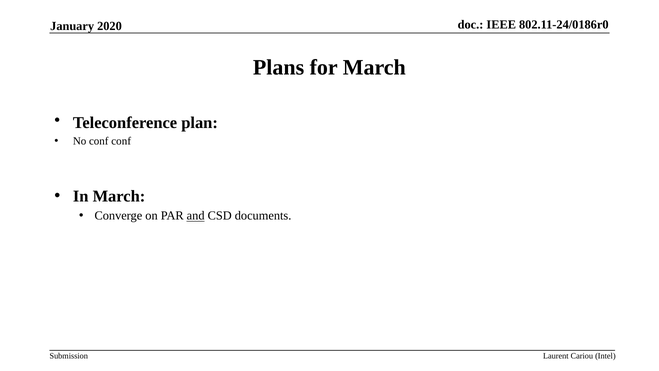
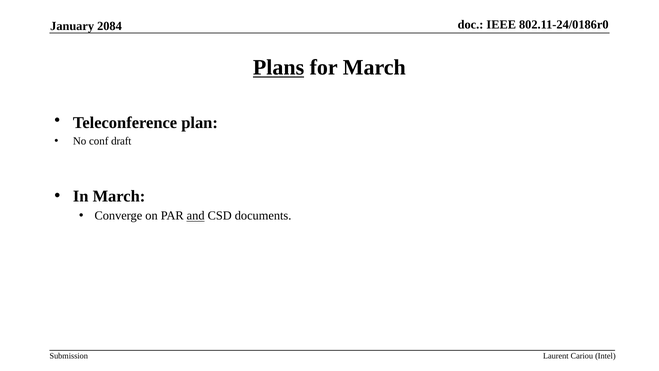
2020: 2020 -> 2084
Plans underline: none -> present
conf conf: conf -> draft
